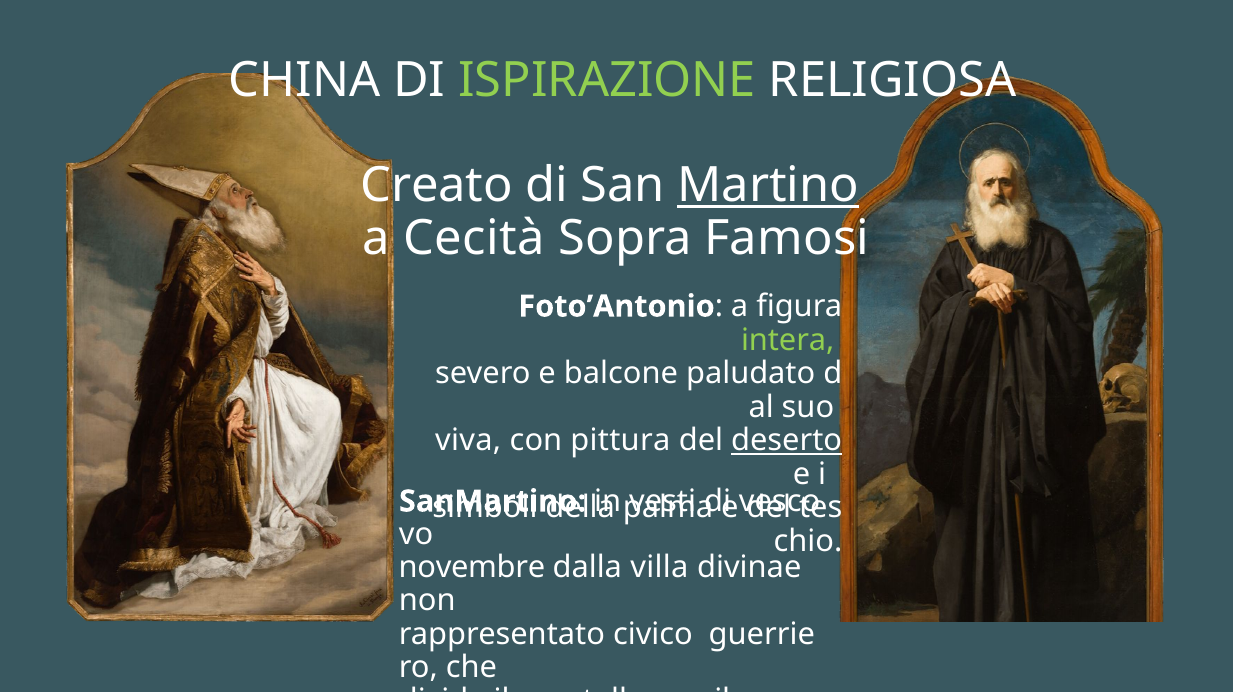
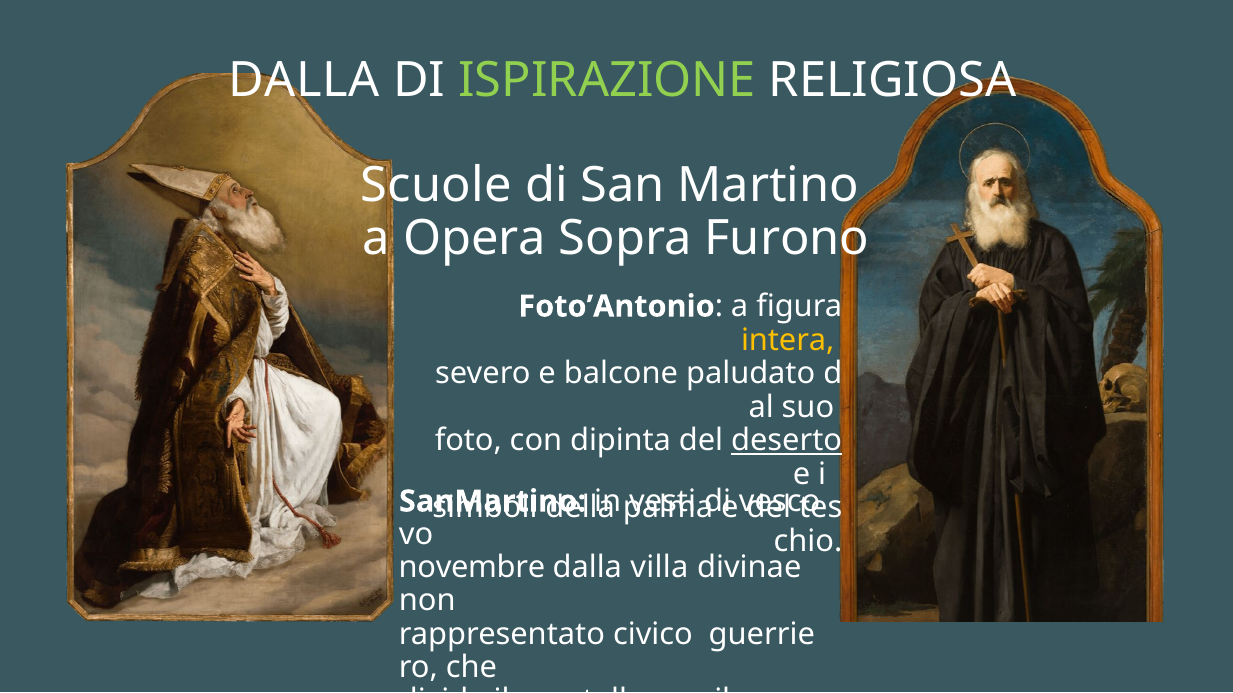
CHINA at (304, 81): CHINA -> DALLA
Creato: Creato -> Scuole
Martino underline: present -> none
Cecità: Cecità -> Opera
Famosi: Famosi -> Furono
intera colour: light green -> yellow
viva: viva -> foto
pittura: pittura -> dipinta
